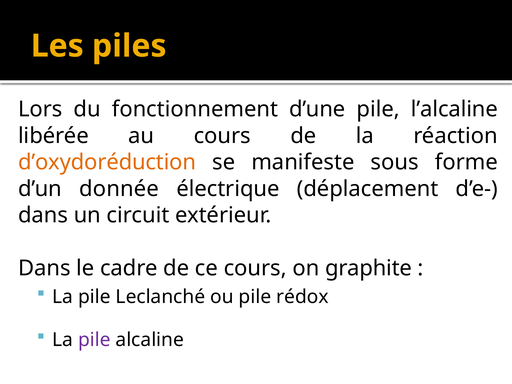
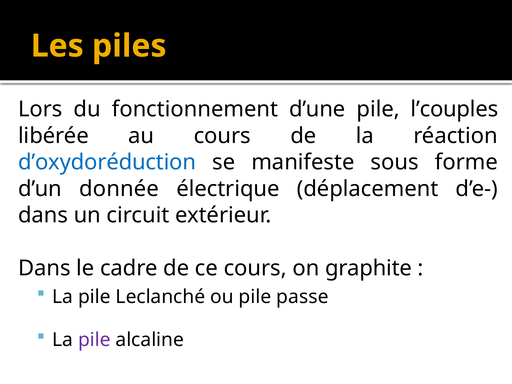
l’alcaline: l’alcaline -> l’couples
d’oxydoréduction colour: orange -> blue
rédox: rédox -> passe
